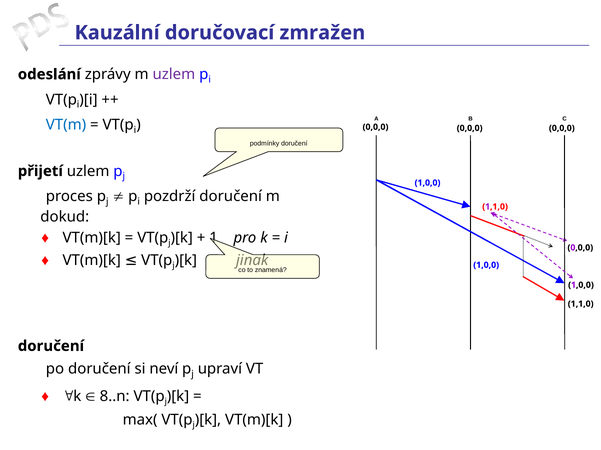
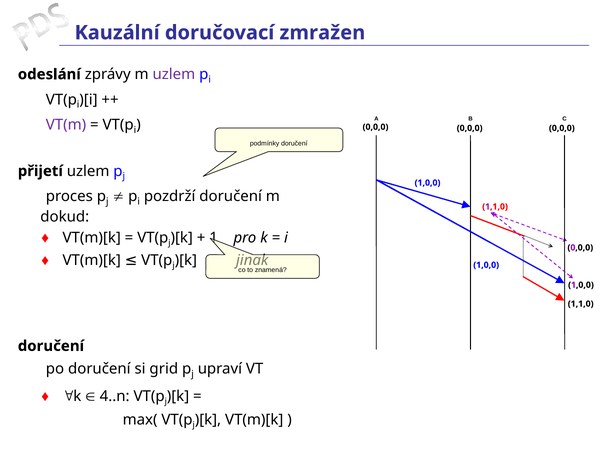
VT(m colour: blue -> purple
neví: neví -> grid
8..n: 8..n -> 4..n
